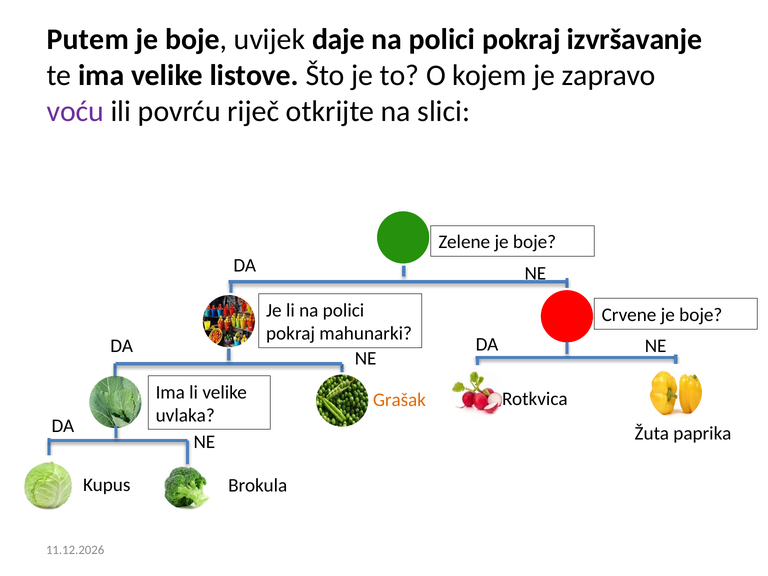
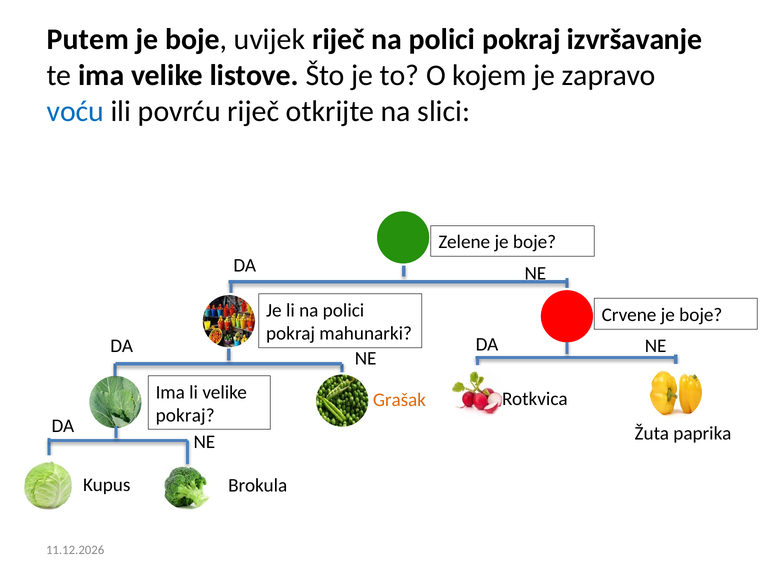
uvijek daje: daje -> riječ
voću colour: purple -> blue
uvlaka at (185, 415): uvlaka -> pokraj
